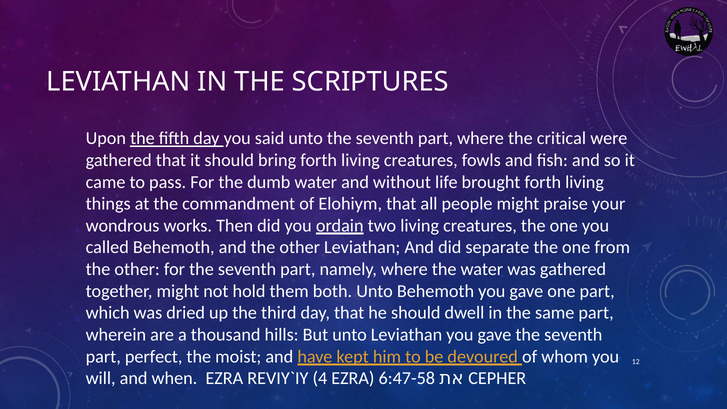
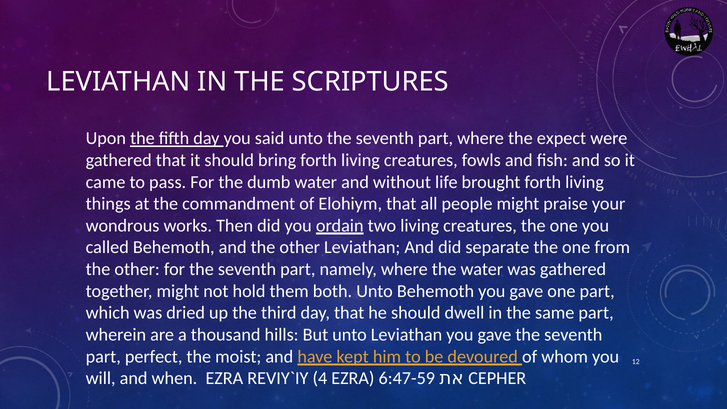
critical: critical -> expect
6:47-58: 6:47-58 -> 6:47-59
